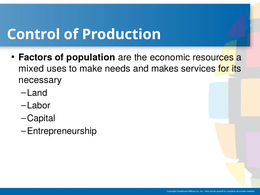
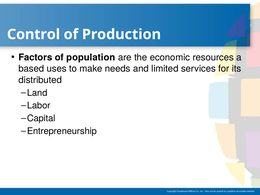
mixed: mixed -> based
makes: makes -> limited
necessary: necessary -> distributed
